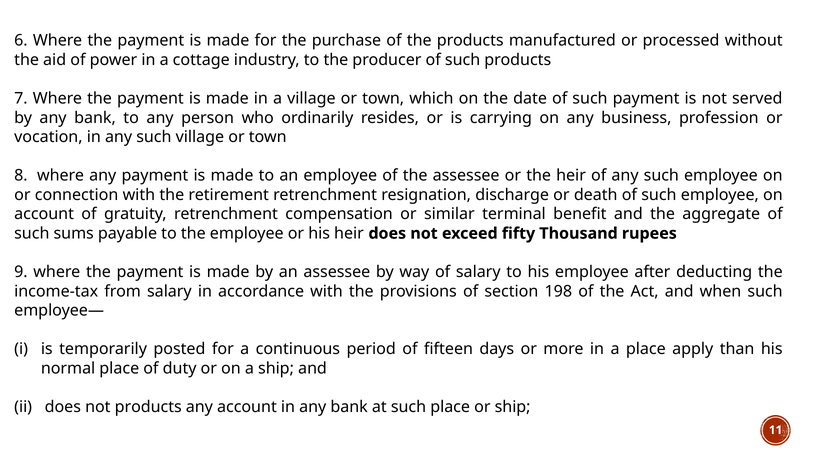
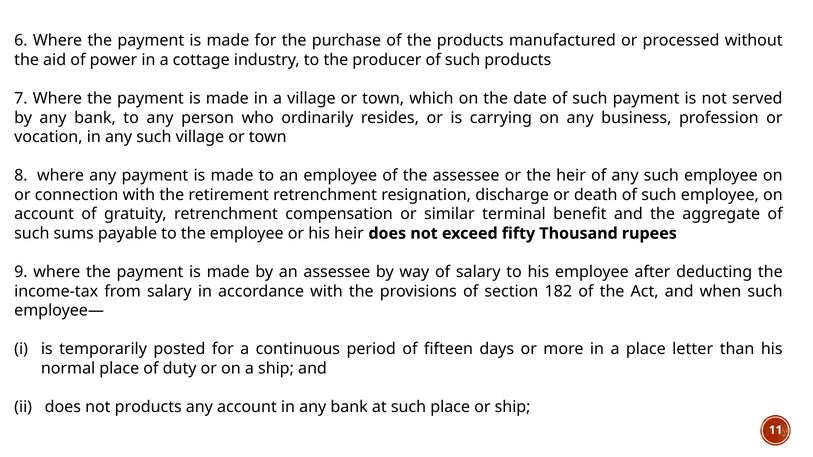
198: 198 -> 182
apply: apply -> letter
